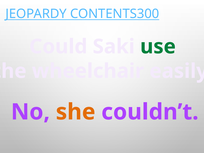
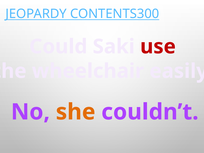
use colour: green -> red
